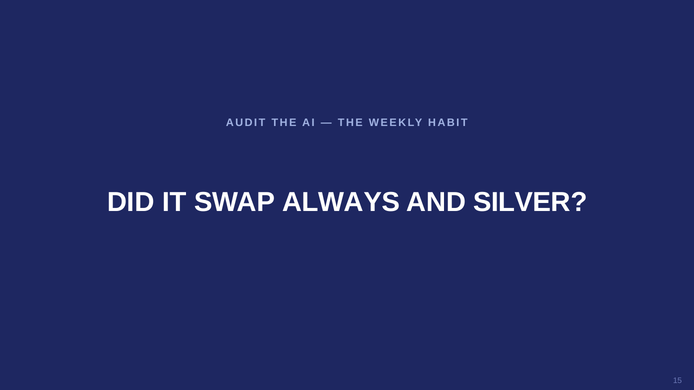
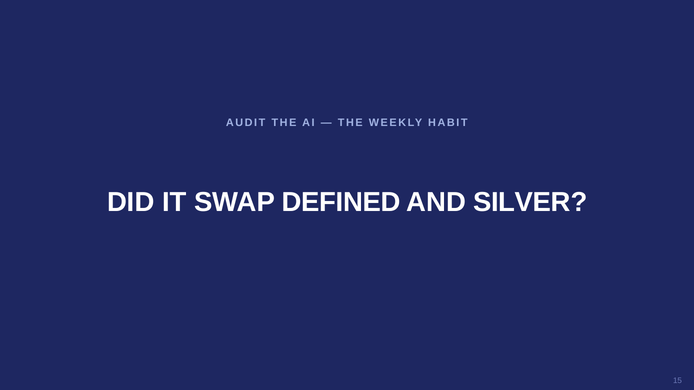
ALWAYS: ALWAYS -> DEFINED
